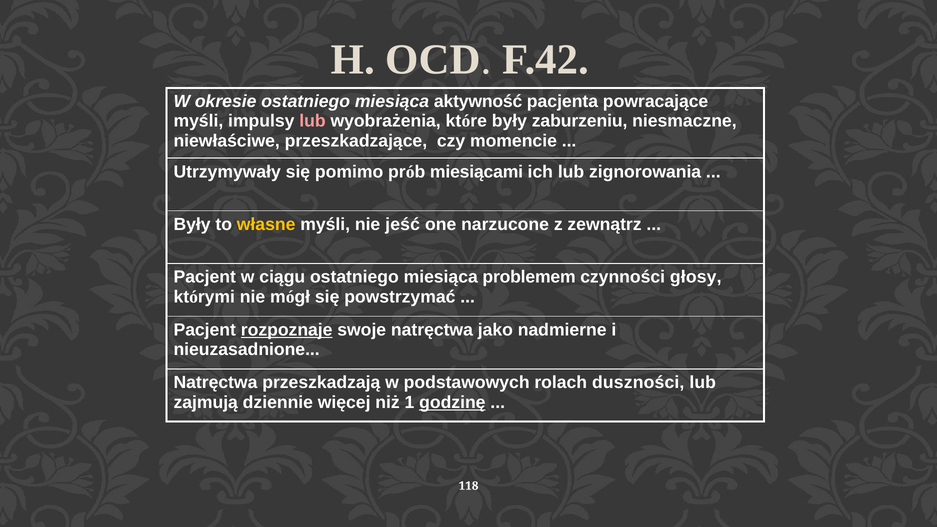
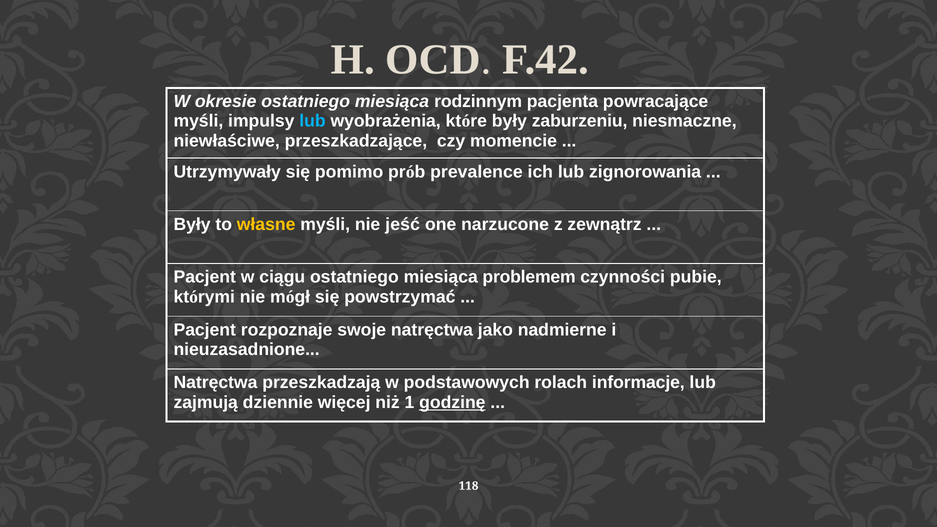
aktywność: aktywność -> rodzinnym
lub at (312, 121) colour: pink -> light blue
miesiącami: miesiącami -> prevalence
głosy: głosy -> pubie
rozpoznaje underline: present -> none
duszności: duszności -> informacje
